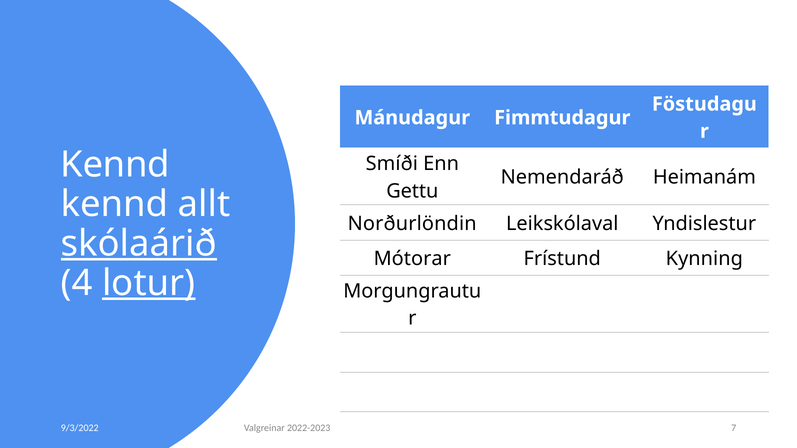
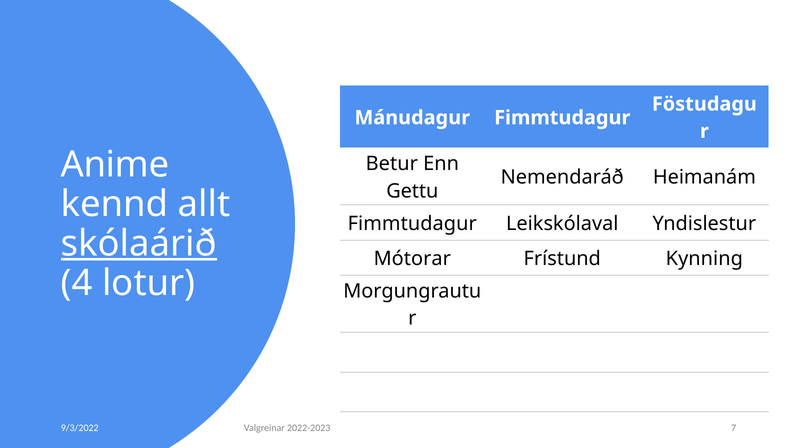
Kennd at (115, 165): Kennd -> Anime
Smíði: Smíði -> Betur
Norðurlöndin at (412, 224): Norðurlöndin -> Fimmtudagur
lotur underline: present -> none
